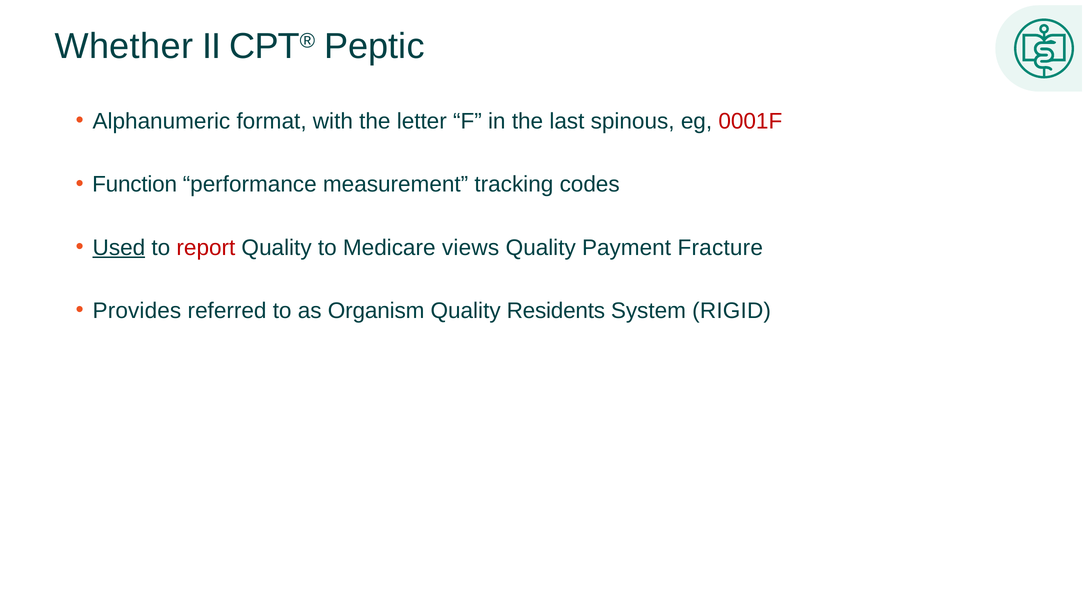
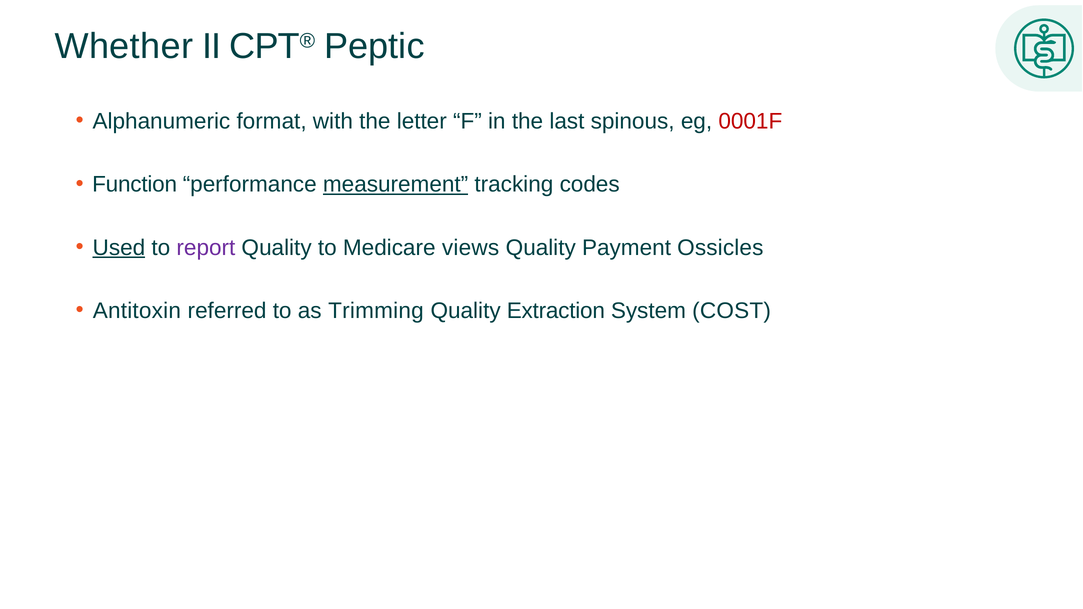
measurement underline: none -> present
report colour: red -> purple
Fracture: Fracture -> Ossicles
Provides: Provides -> Antitoxin
Organism: Organism -> Trimming
Residents: Residents -> Extraction
RIGID: RIGID -> COST
